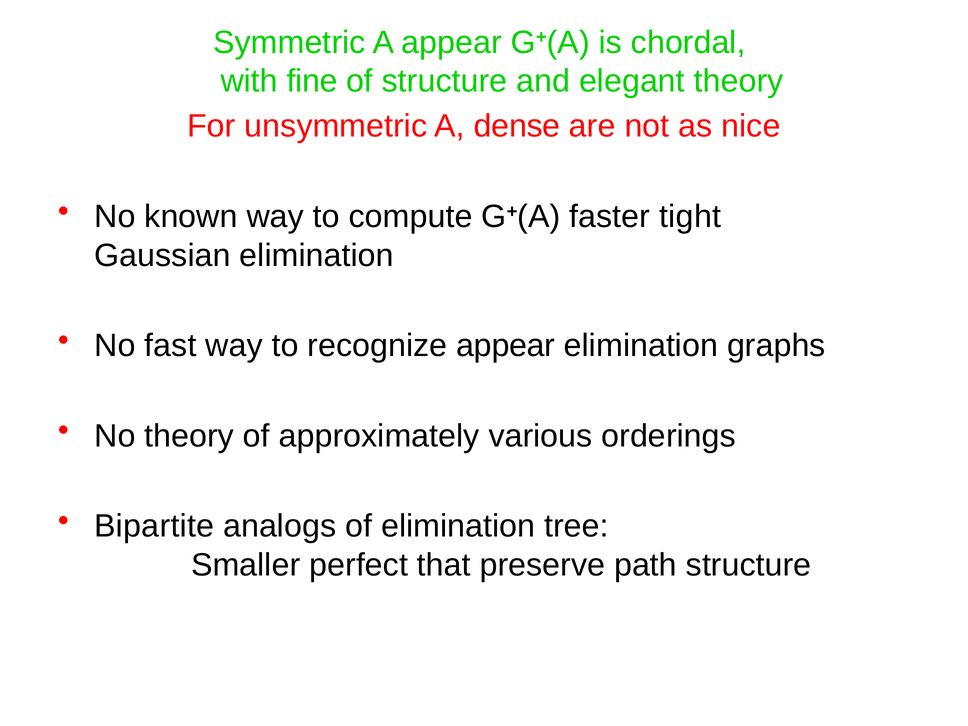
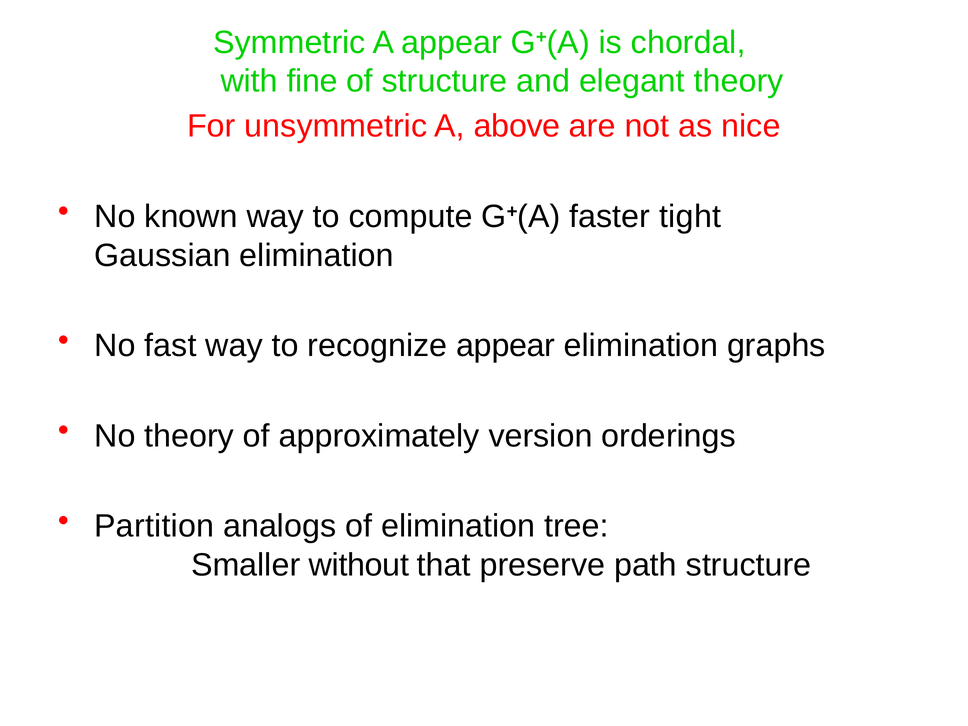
dense: dense -> above
various: various -> version
Bipartite: Bipartite -> Partition
perfect: perfect -> without
